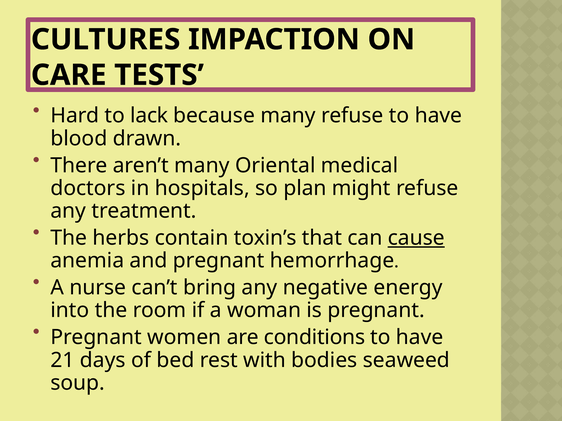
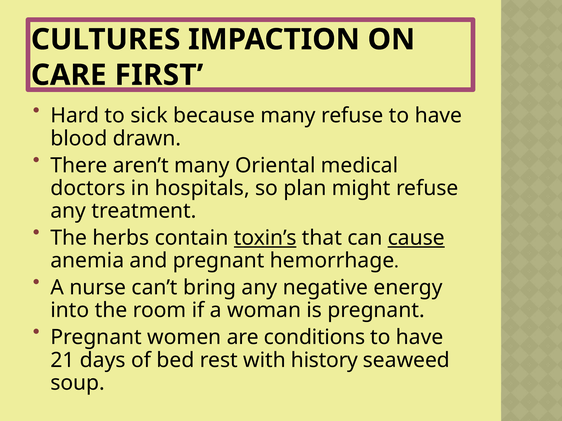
TESTS: TESTS -> FIRST
lack: lack -> sick
toxin’s underline: none -> present
bodies: bodies -> history
